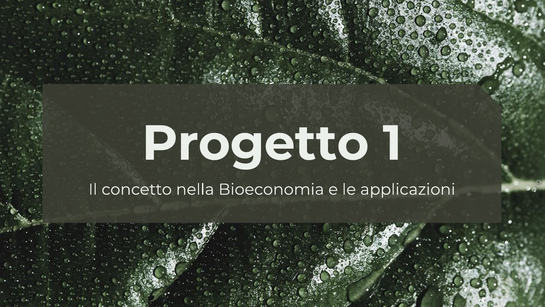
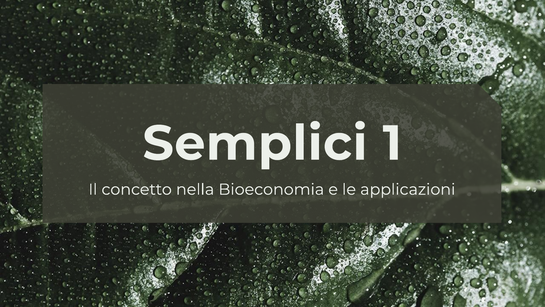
Progetto: Progetto -> Semplici
